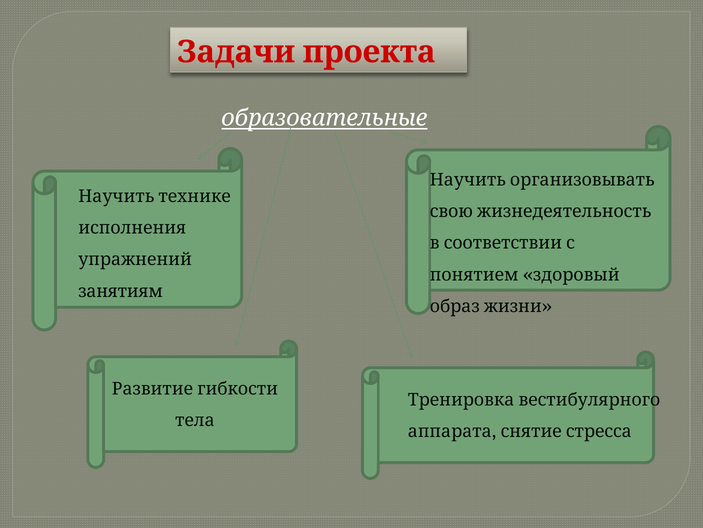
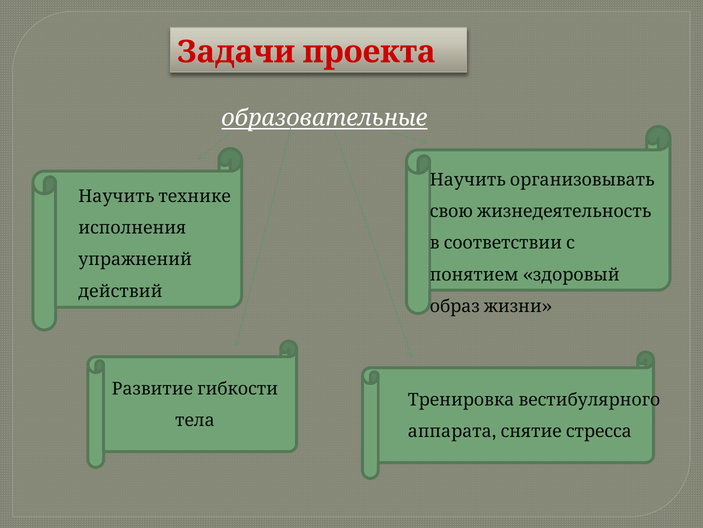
занятиям: занятиям -> действий
